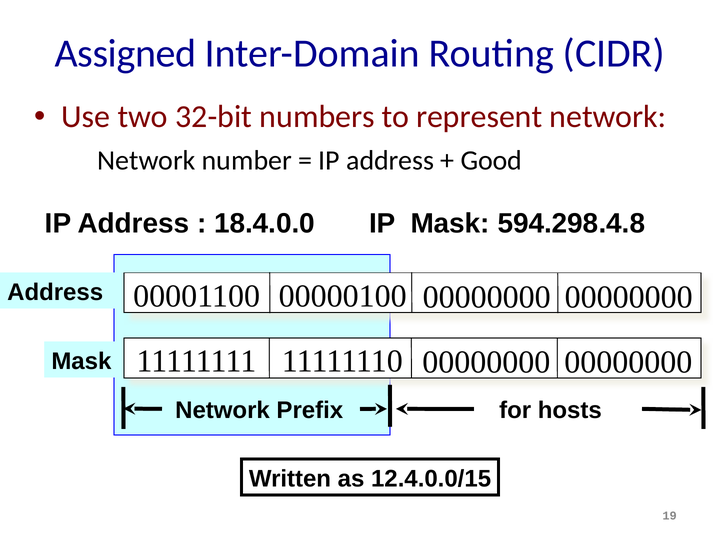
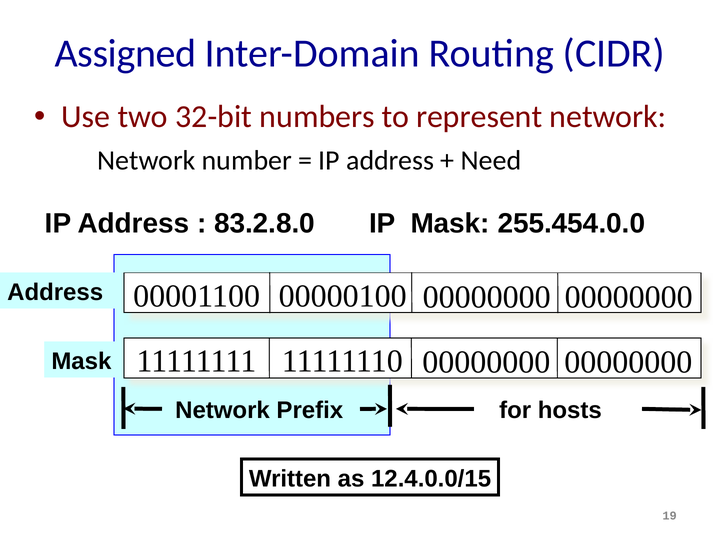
Good: Good -> Need
18.4.0.0: 18.4.0.0 -> 83.2.8.0
594.298.4.8: 594.298.4.8 -> 255.454.0.0
